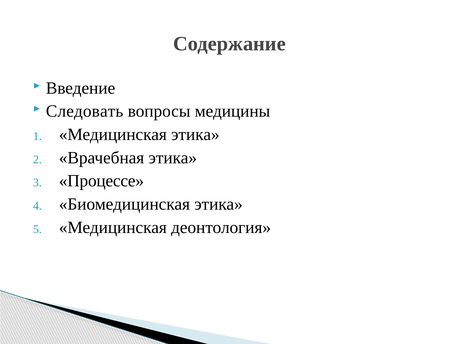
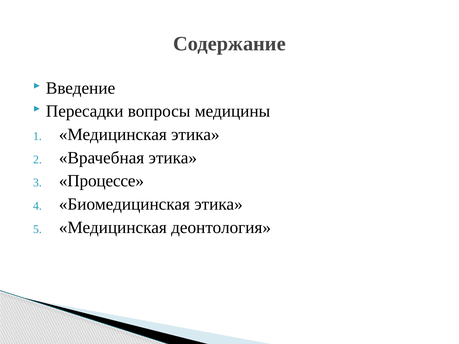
Следовать: Следовать -> Пересадки
